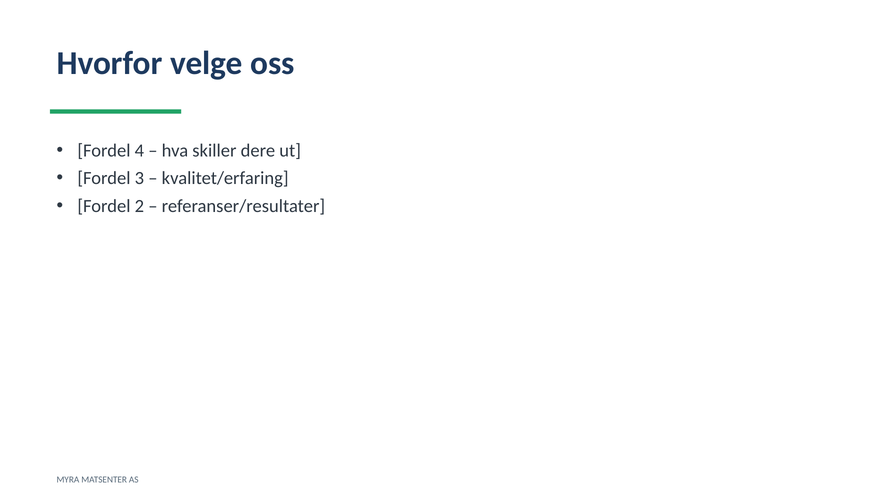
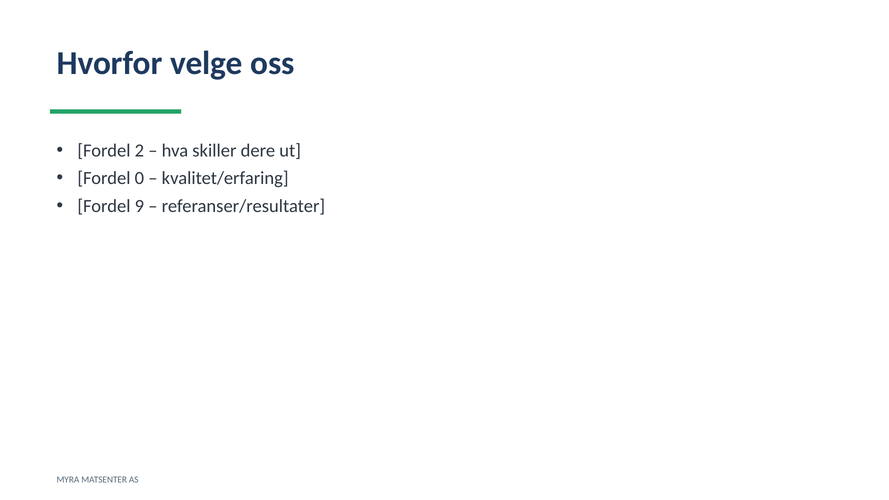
4: 4 -> 2
3: 3 -> 0
2: 2 -> 9
